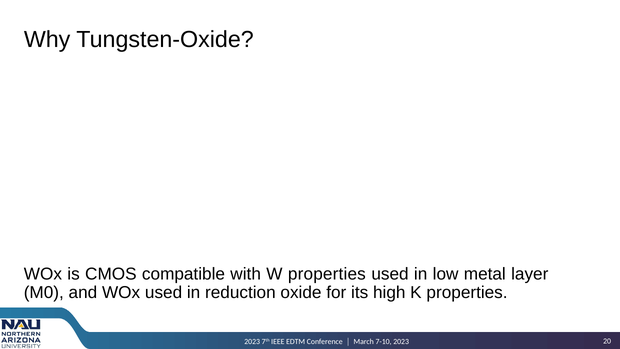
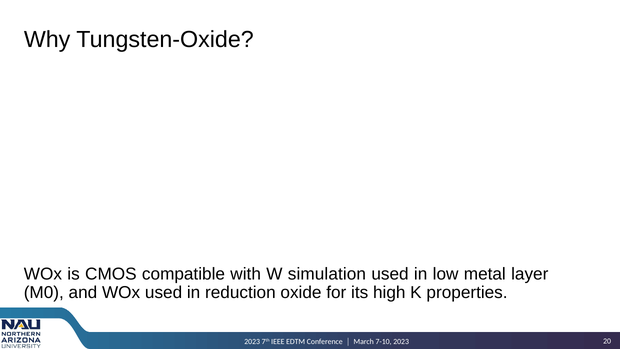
W properties: properties -> simulation
